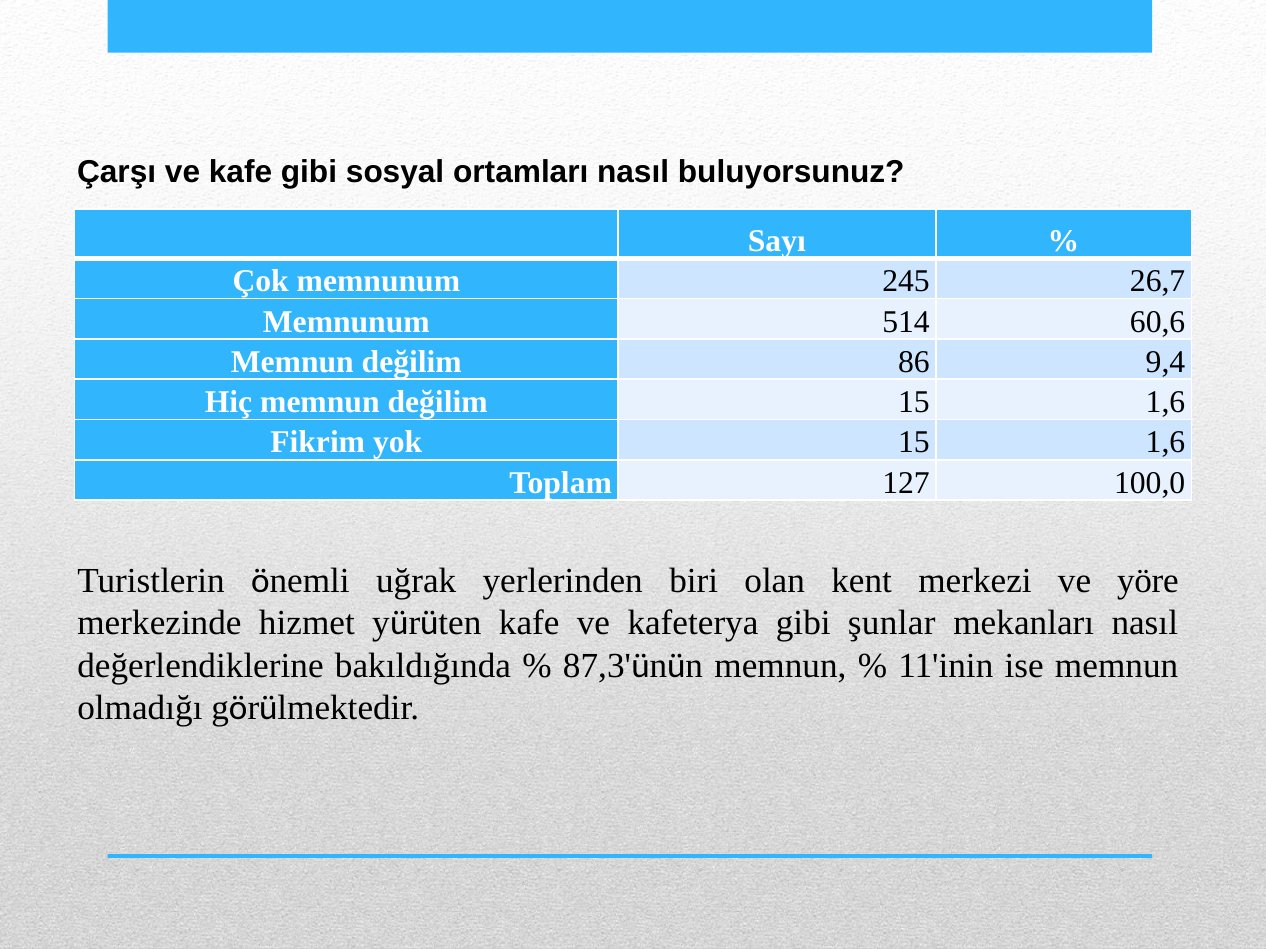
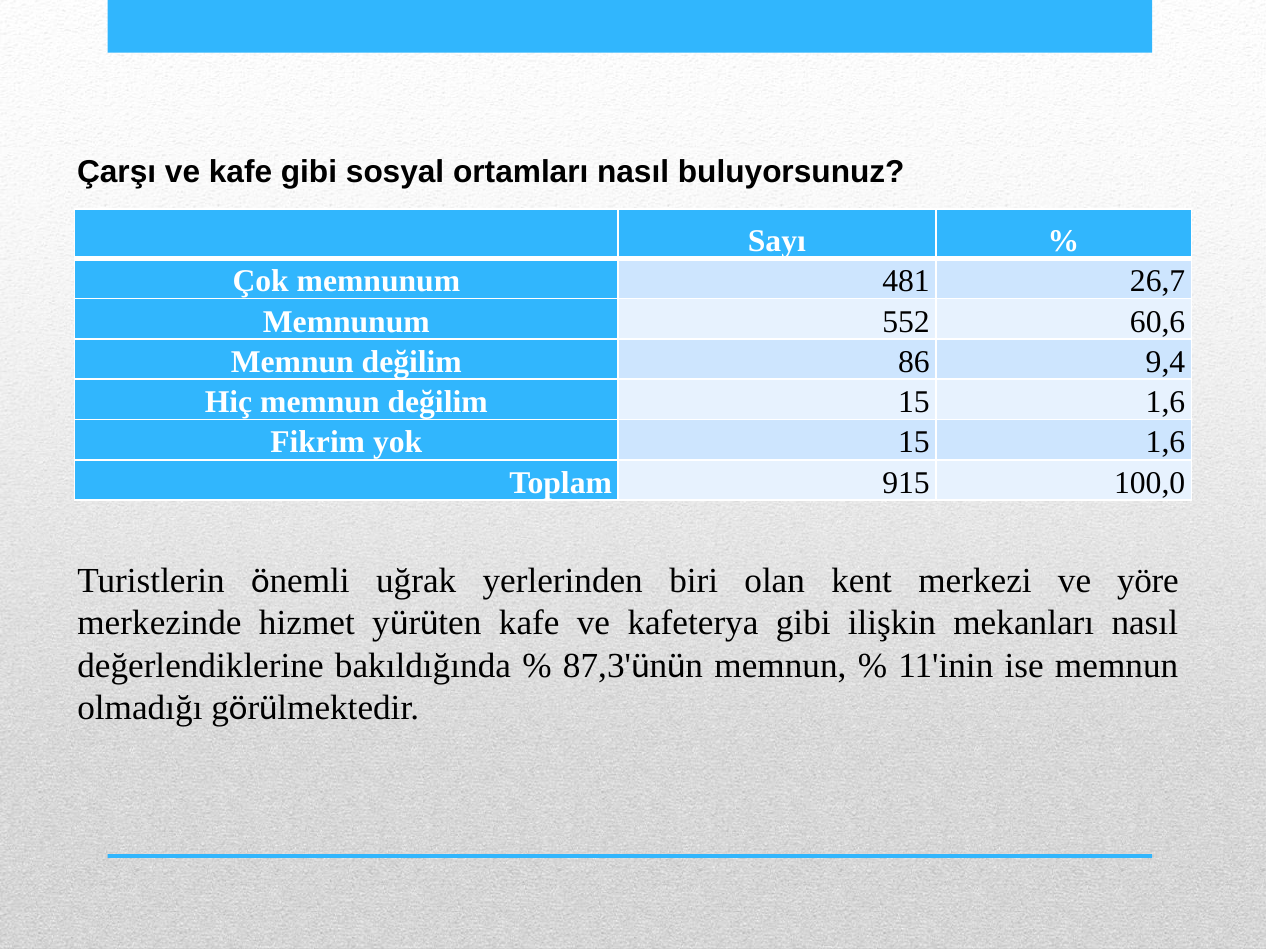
245: 245 -> 481
514: 514 -> 552
127: 127 -> 915
şunlar: şunlar -> ilişkin
